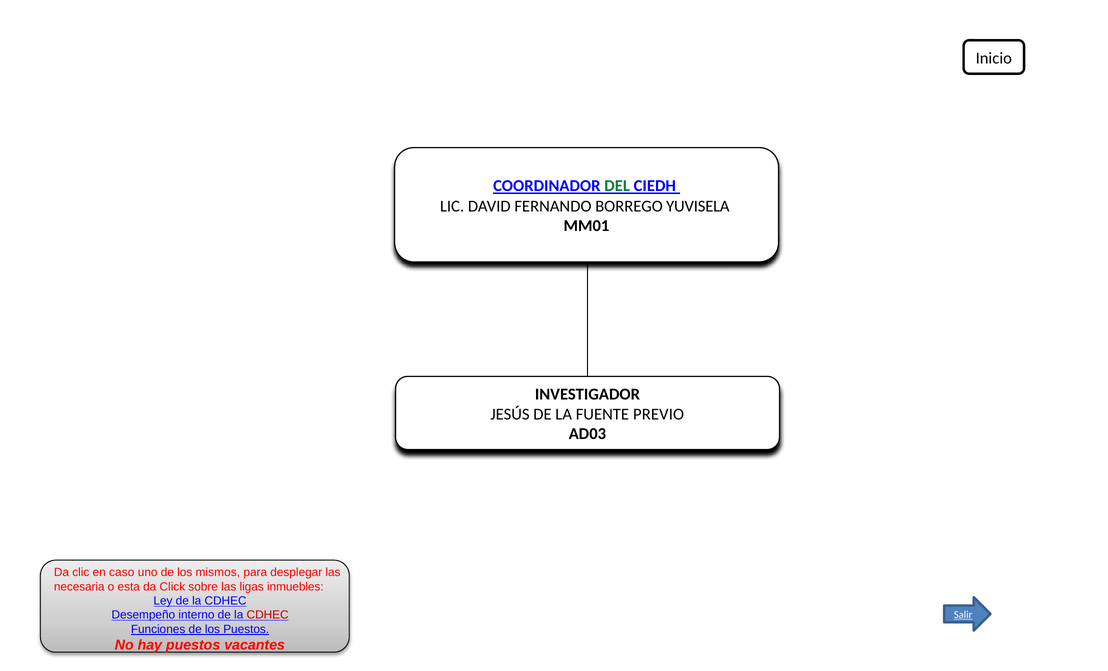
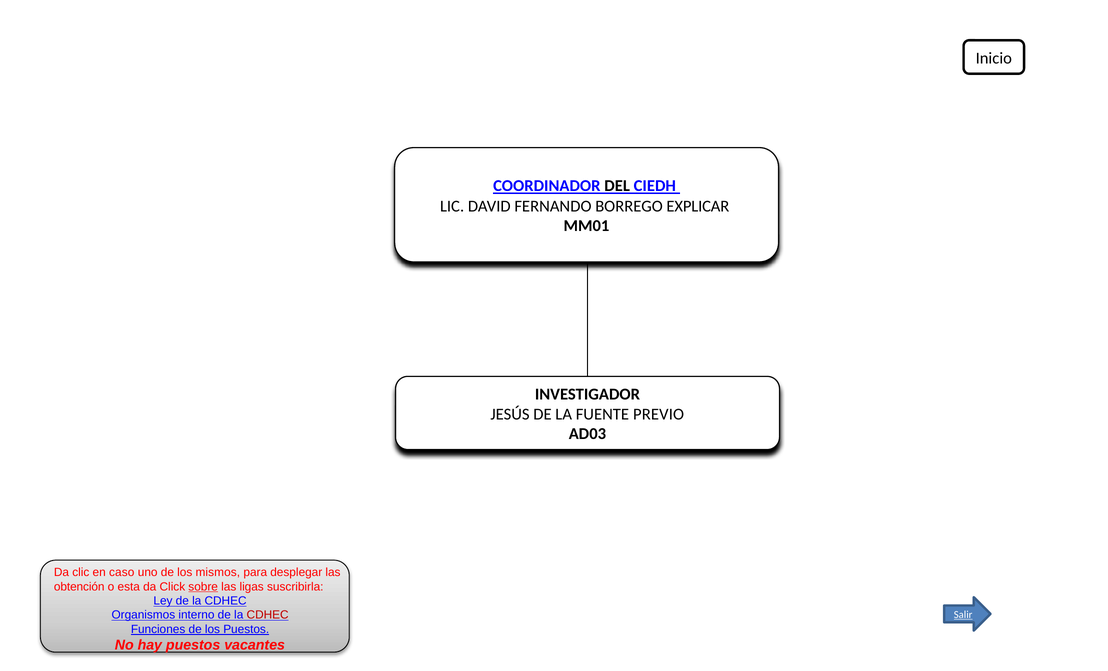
DEL colour: green -> black
YUVISELA: YUVISELA -> EXPLICAR
necesaria: necesaria -> obtención
sobre underline: none -> present
inmuebles: inmuebles -> suscribirla
Desempeño: Desempeño -> Organismos
